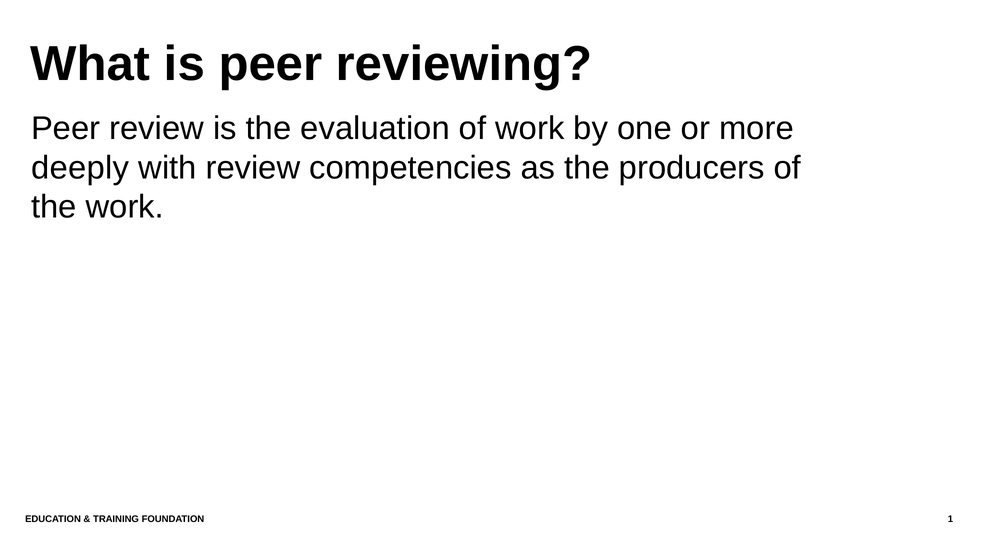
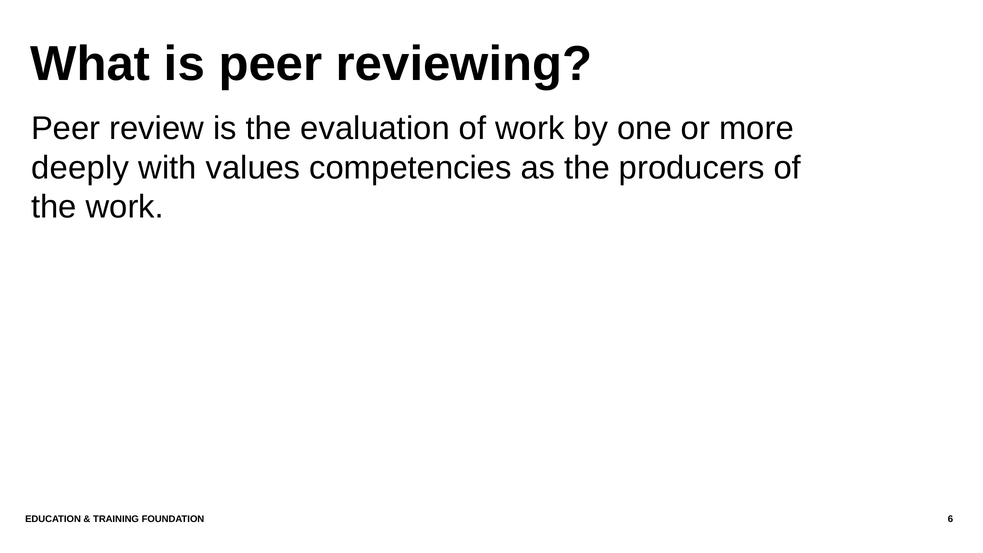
with review: review -> values
1: 1 -> 6
